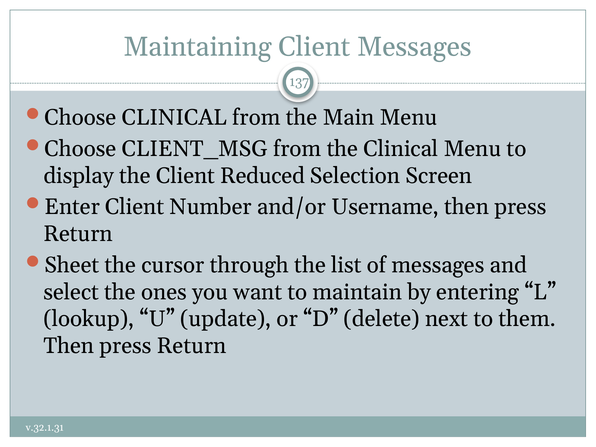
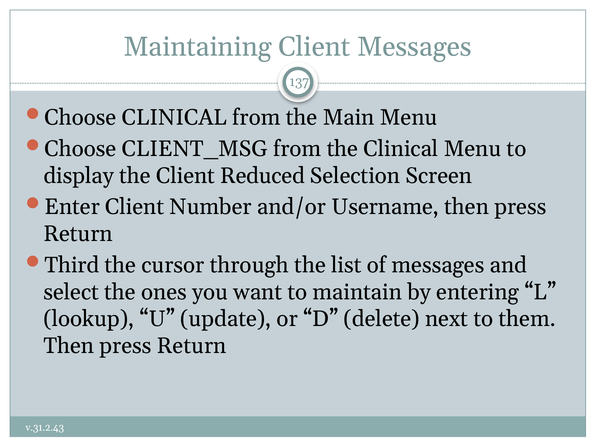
Sheet: Sheet -> Third
v.32.1.31: v.32.1.31 -> v.31.2.43
